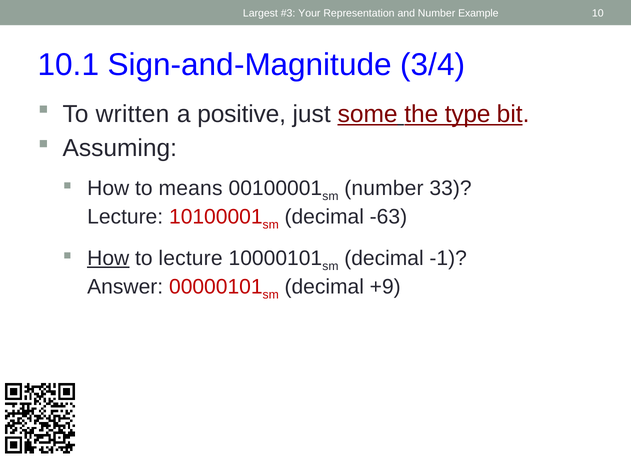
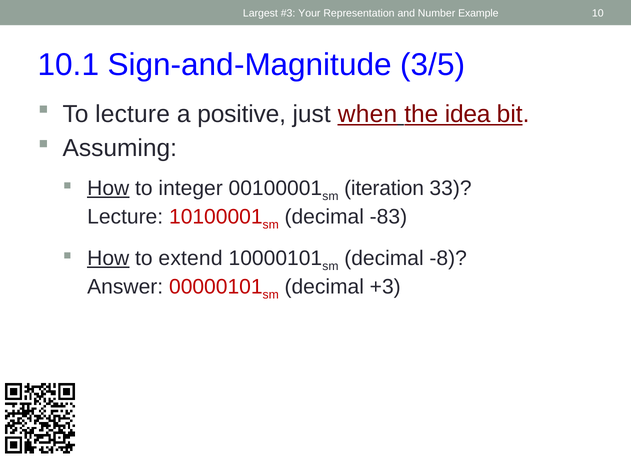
3/4: 3/4 -> 3/5
To written: written -> lecture
some: some -> when
type: type -> idea
How at (108, 188) underline: none -> present
means: means -> integer
number at (384, 188): number -> iteration
-63: -63 -> -83
to lecture: lecture -> extend
-1: -1 -> -8
+9: +9 -> +3
